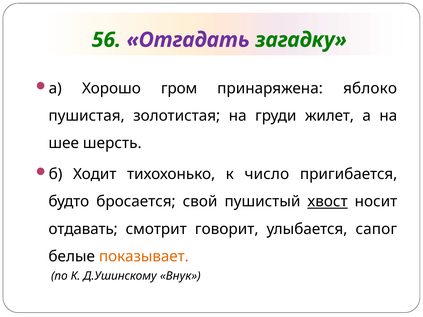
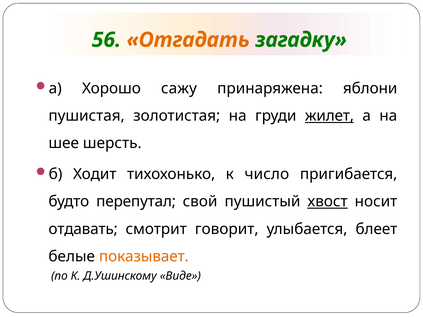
Отгадать colour: purple -> orange
гром: гром -> сажу
яблоко: яблоко -> яблони
жилет underline: none -> present
бросается: бросается -> перепутал
сапог: сапог -> блеет
Внук: Внук -> Виде
